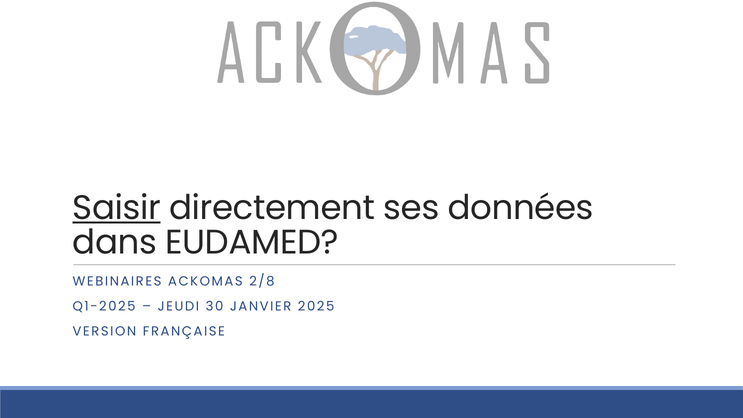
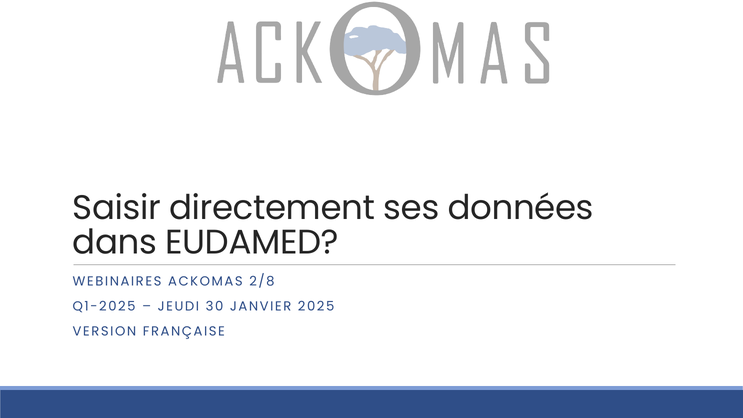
Saisir underline: present -> none
